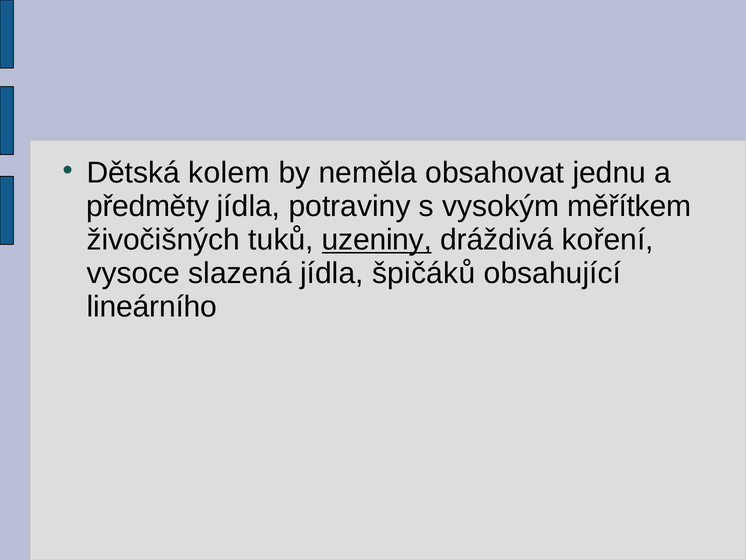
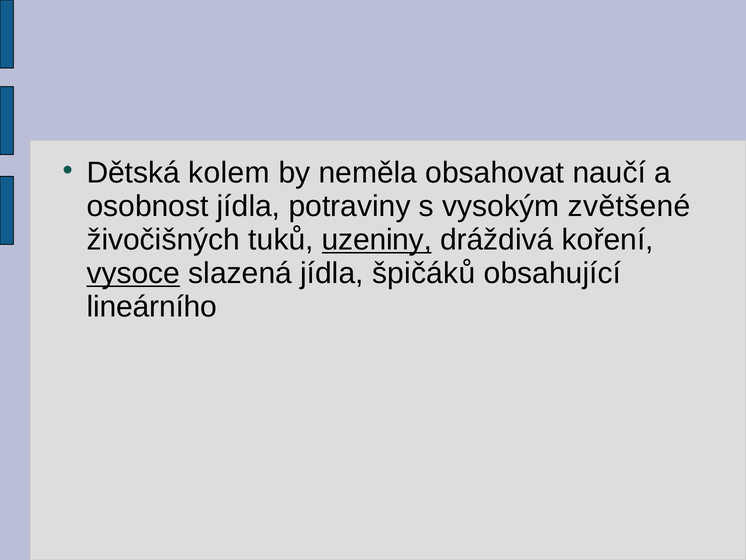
jednu: jednu -> naučí
předměty: předměty -> osobnost
měřítkem: měřítkem -> zvětšené
vysoce underline: none -> present
